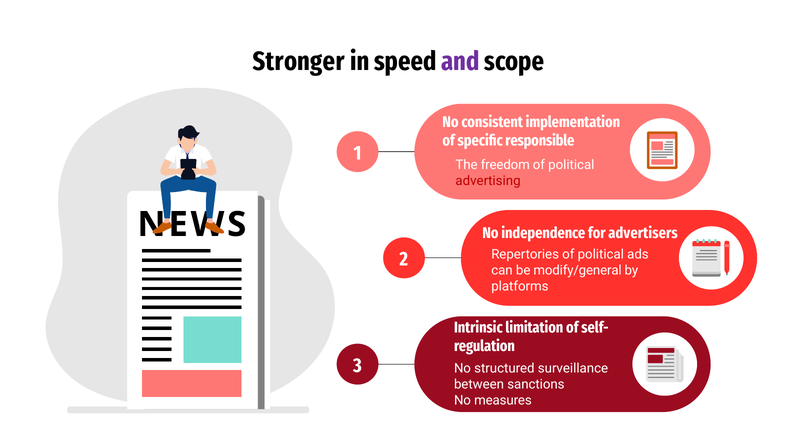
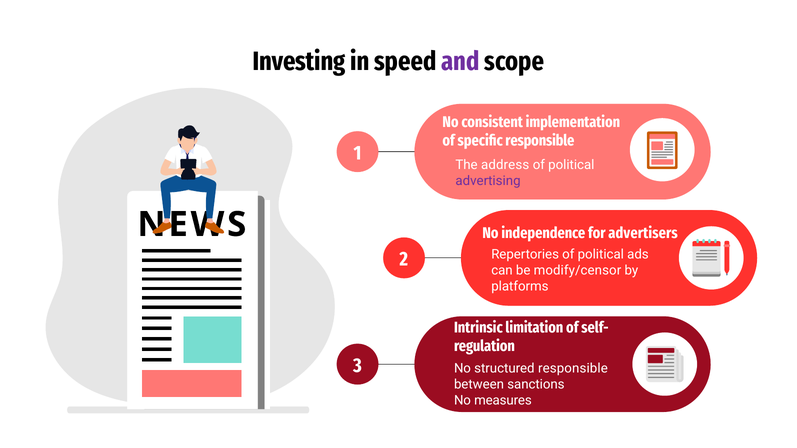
Stronger: Stronger -> Investing
freedom: freedom -> address
advertising colour: red -> purple
modify/general: modify/general -> modify/censor
structured surveillance: surveillance -> responsible
